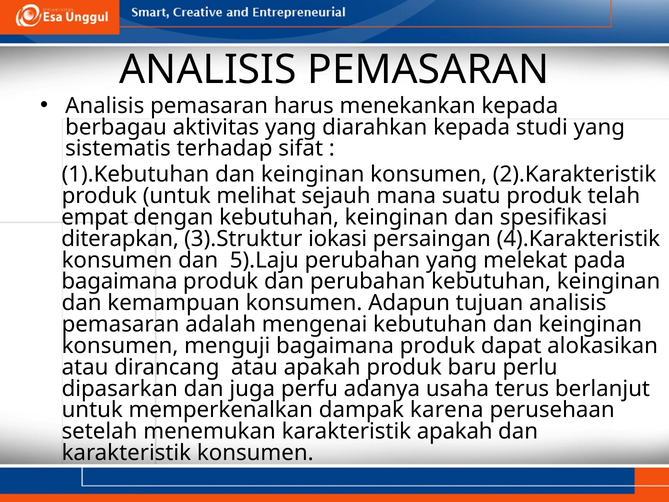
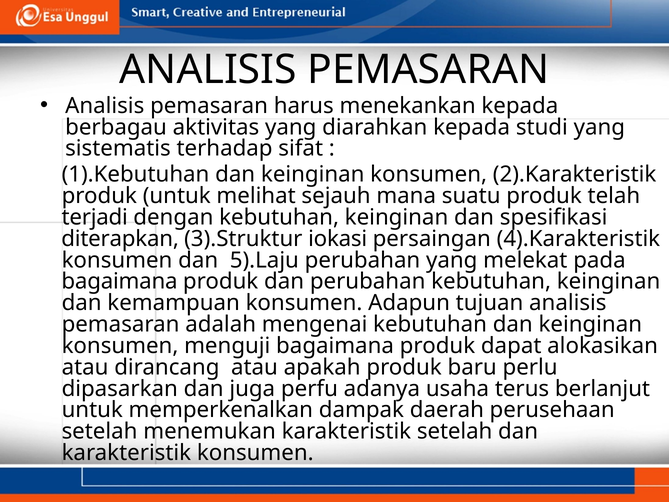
empat: empat -> terjadi
karena: karena -> daerah
karakteristik apakah: apakah -> setelah
